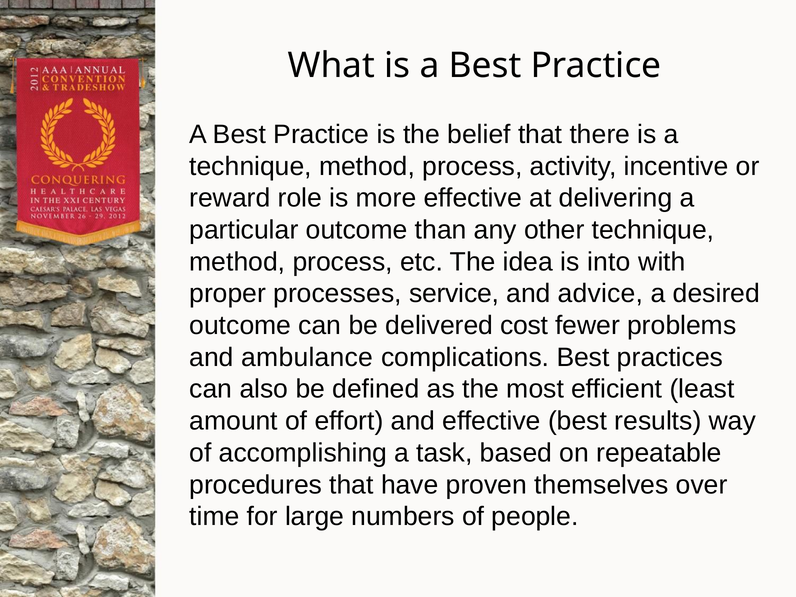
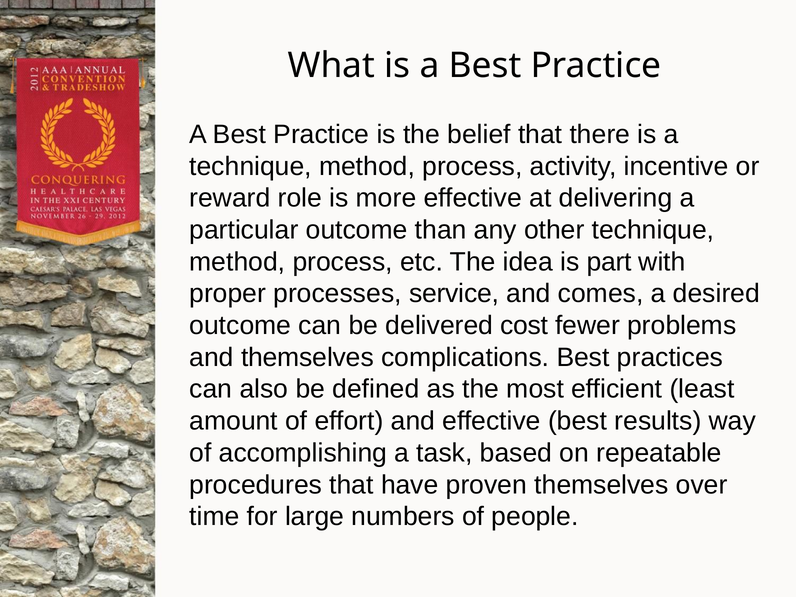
into: into -> part
advice: advice -> comes
and ambulance: ambulance -> themselves
